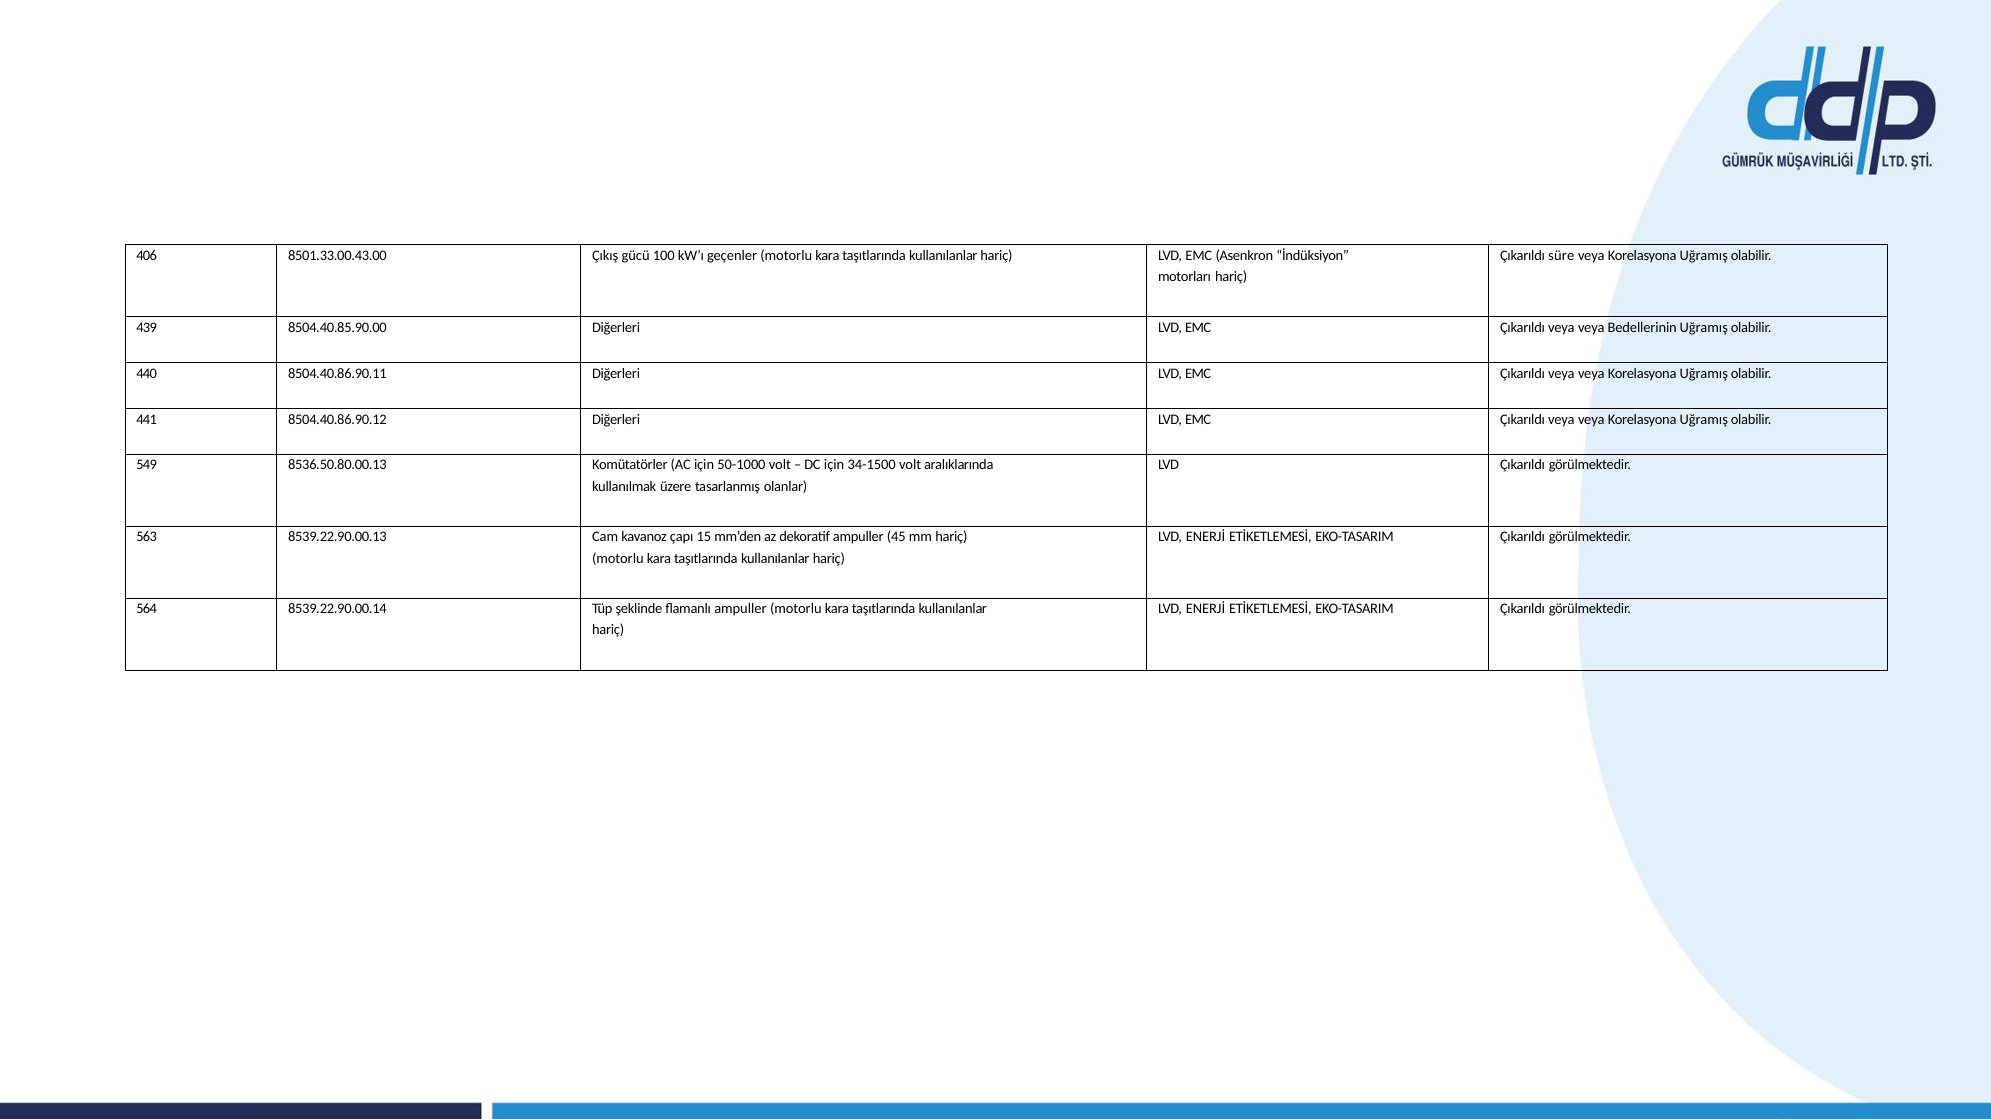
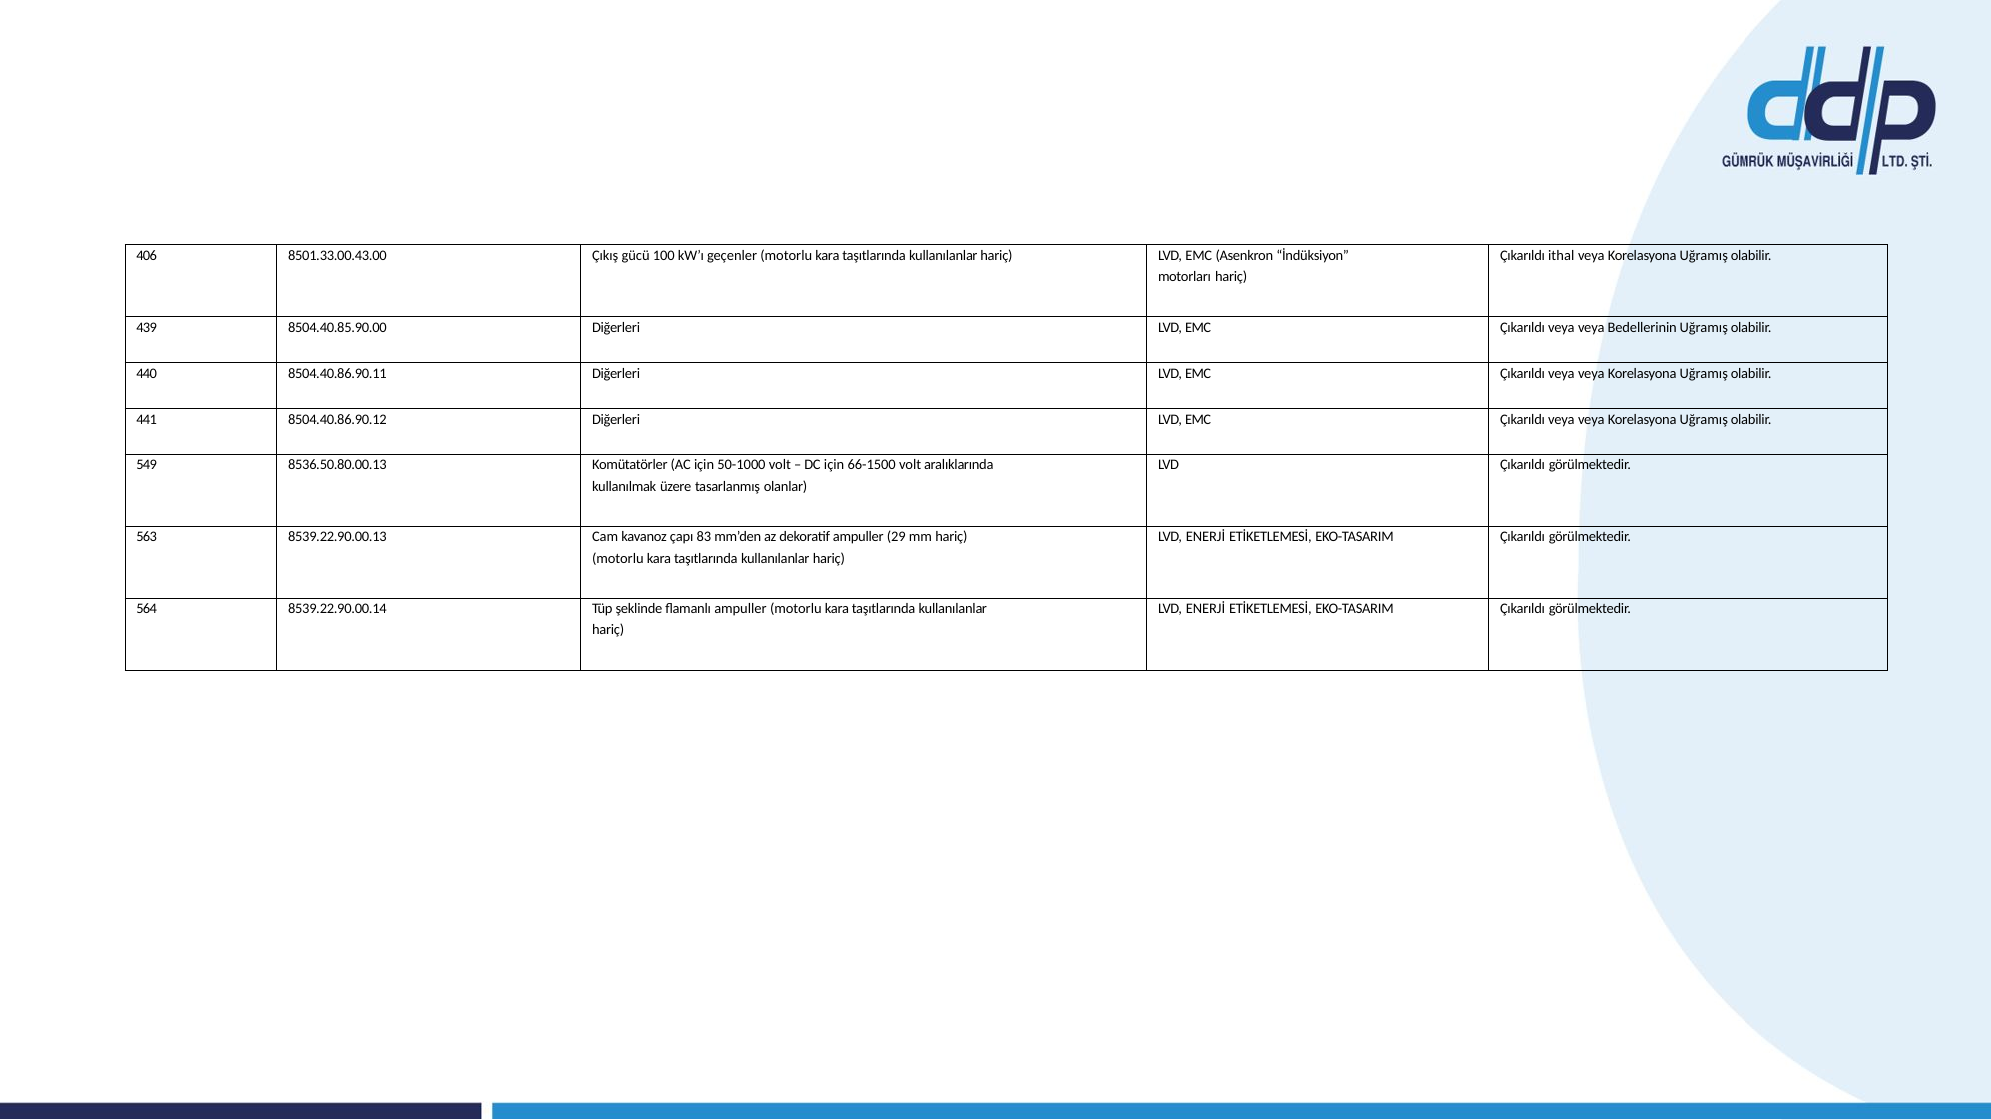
süre: süre -> ithal
34-1500: 34-1500 -> 66-1500
15: 15 -> 83
45: 45 -> 29
